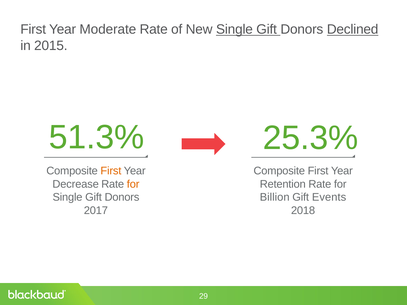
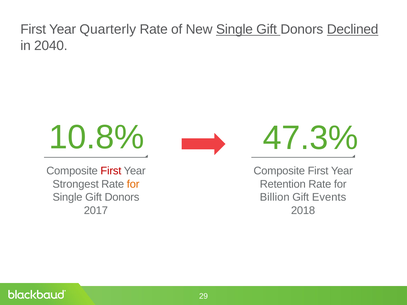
Moderate: Moderate -> Quarterly
2015: 2015 -> 2040
51.3%: 51.3% -> 10.8%
25.3%: 25.3% -> 47.3%
First at (111, 171) colour: orange -> red
Decrease: Decrease -> Strongest
